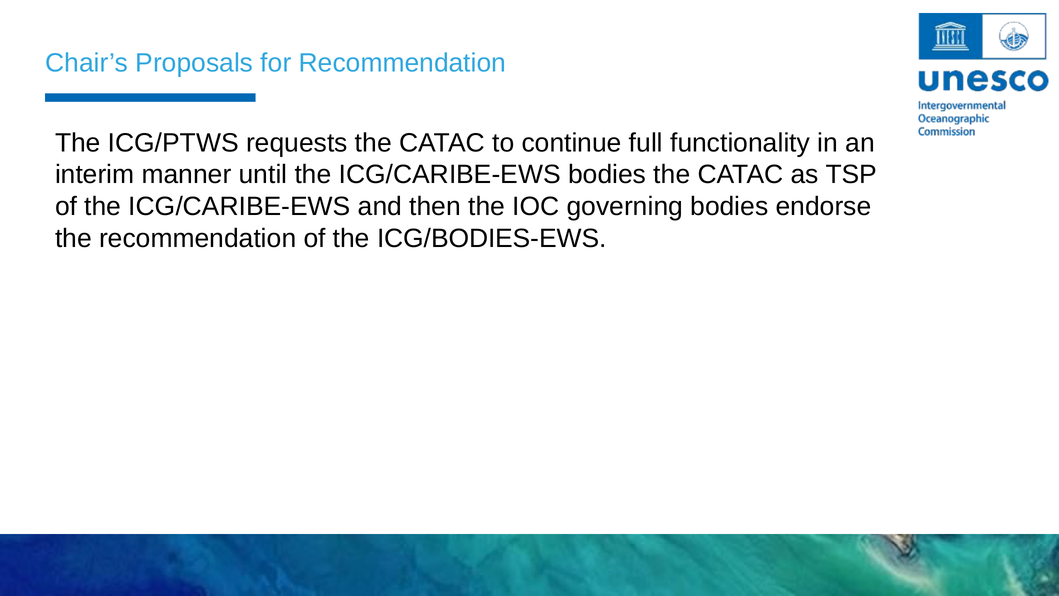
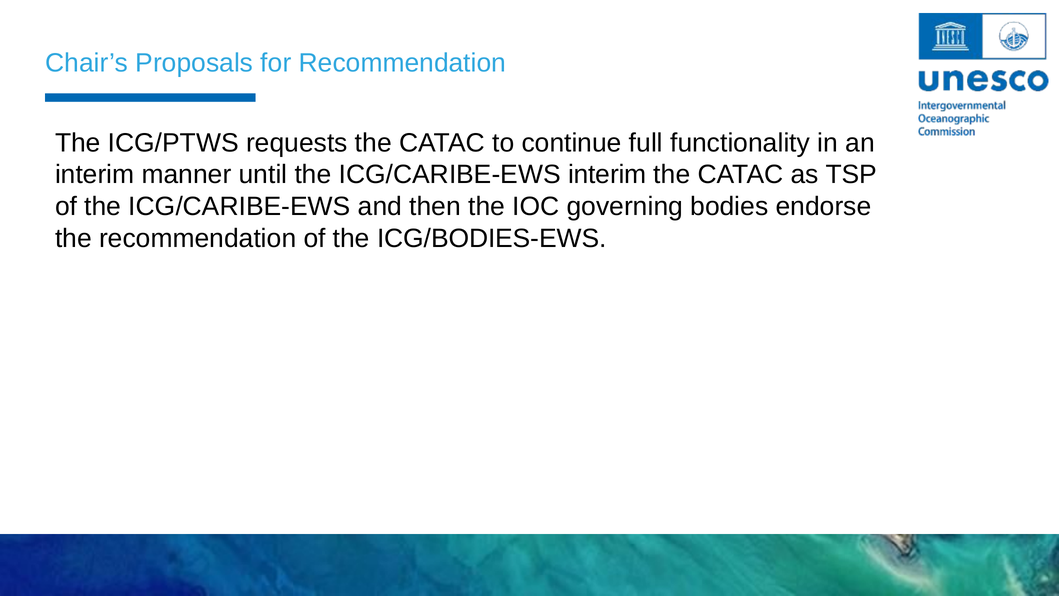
ICG/CARIBE-EWS bodies: bodies -> interim
